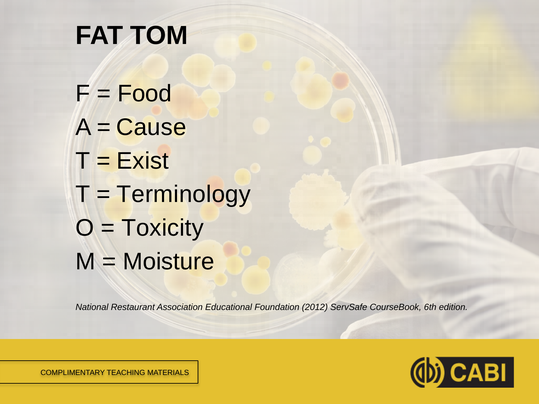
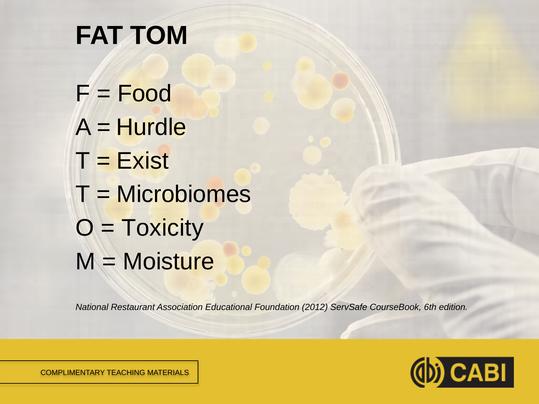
Cause: Cause -> Hurdle
Terminology: Terminology -> Microbiomes
